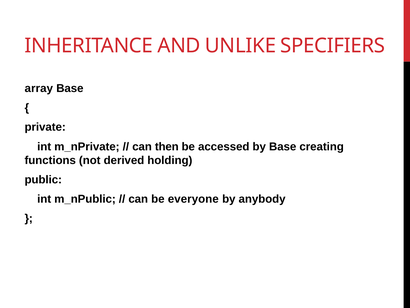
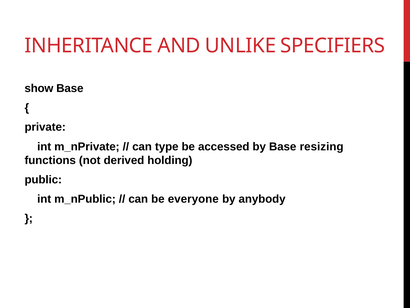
array: array -> show
then: then -> type
creating: creating -> resizing
